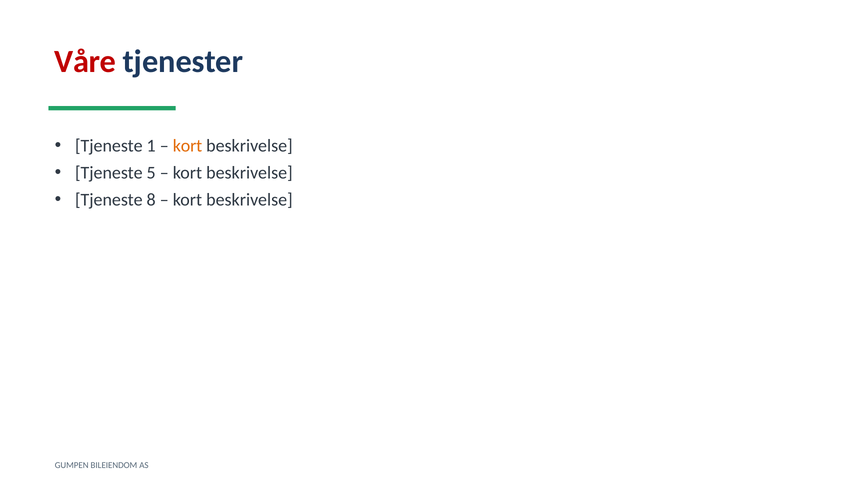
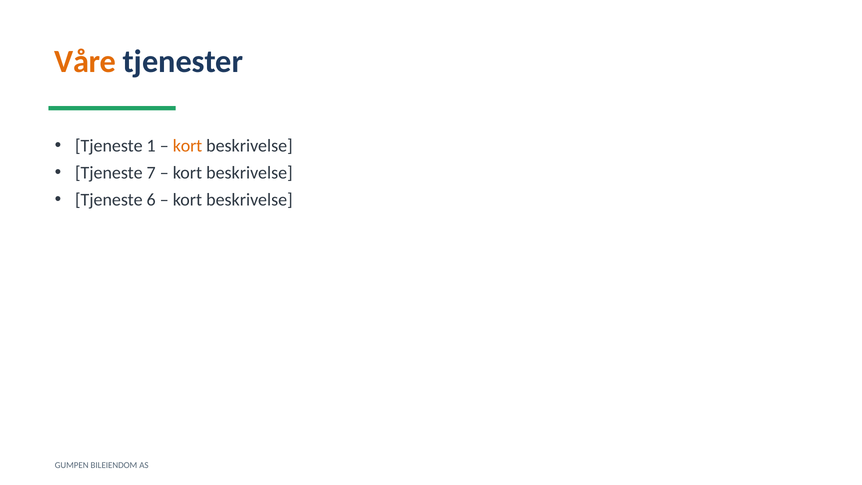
Våre colour: red -> orange
5: 5 -> 7
8: 8 -> 6
